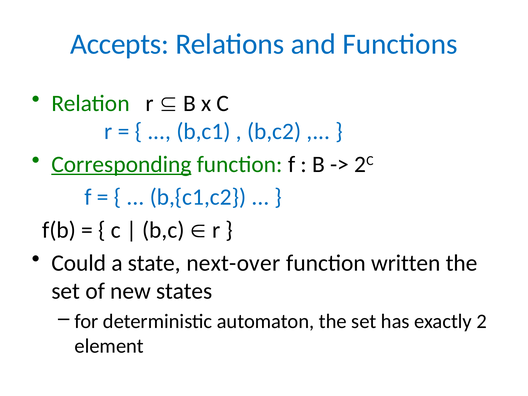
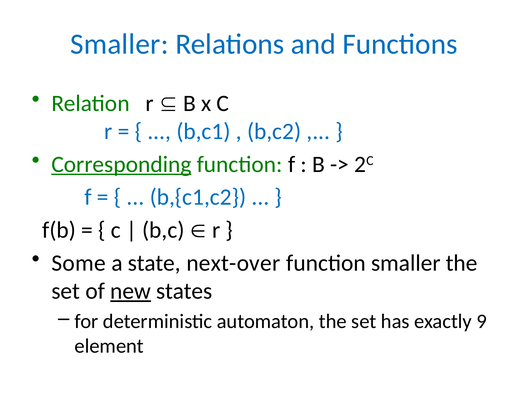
Accepts at (120, 44): Accepts -> Smaller
Could: Could -> Some
function written: written -> smaller
new underline: none -> present
2: 2 -> 9
